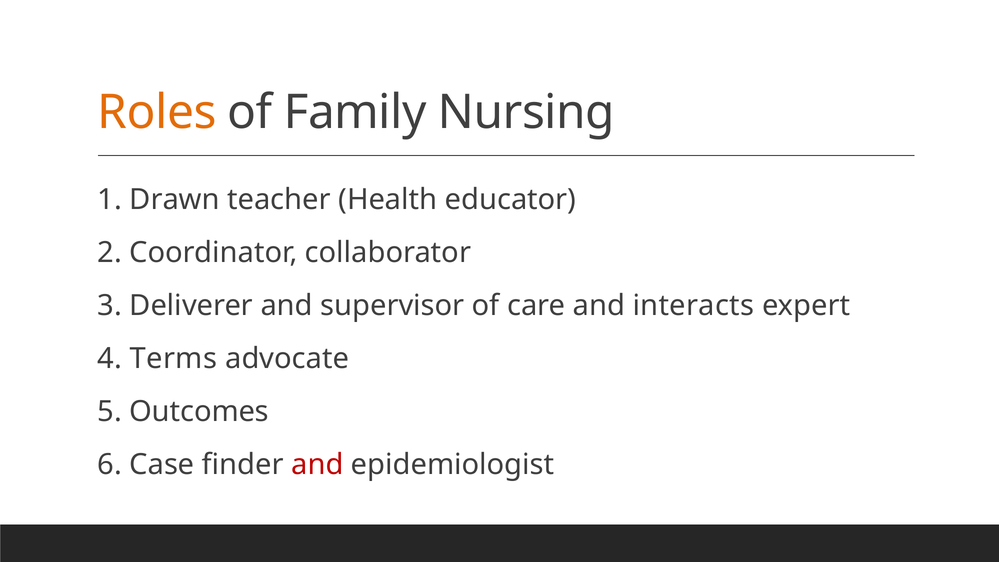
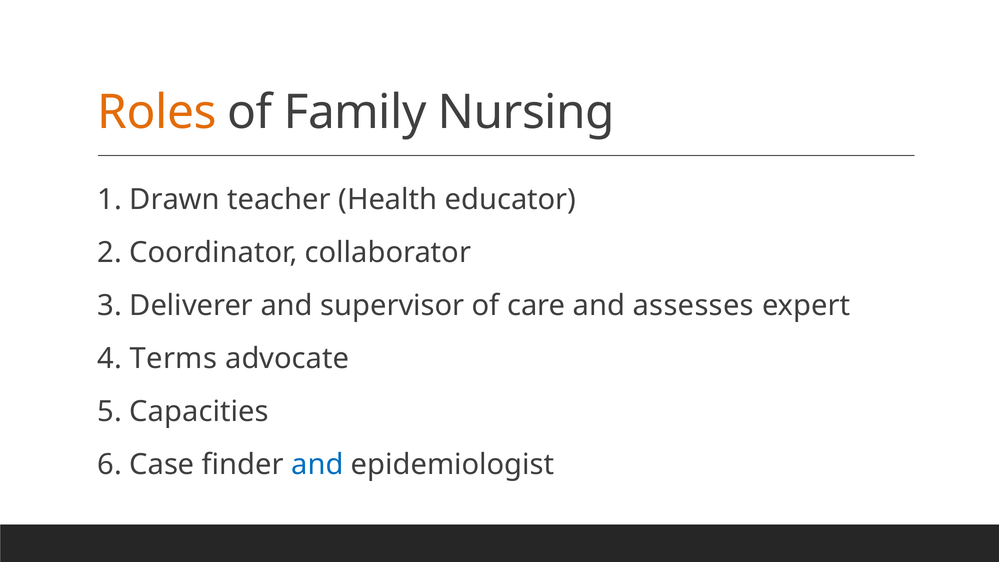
interacts: interacts -> assesses
Outcomes: Outcomes -> Capacities
and at (317, 465) colour: red -> blue
